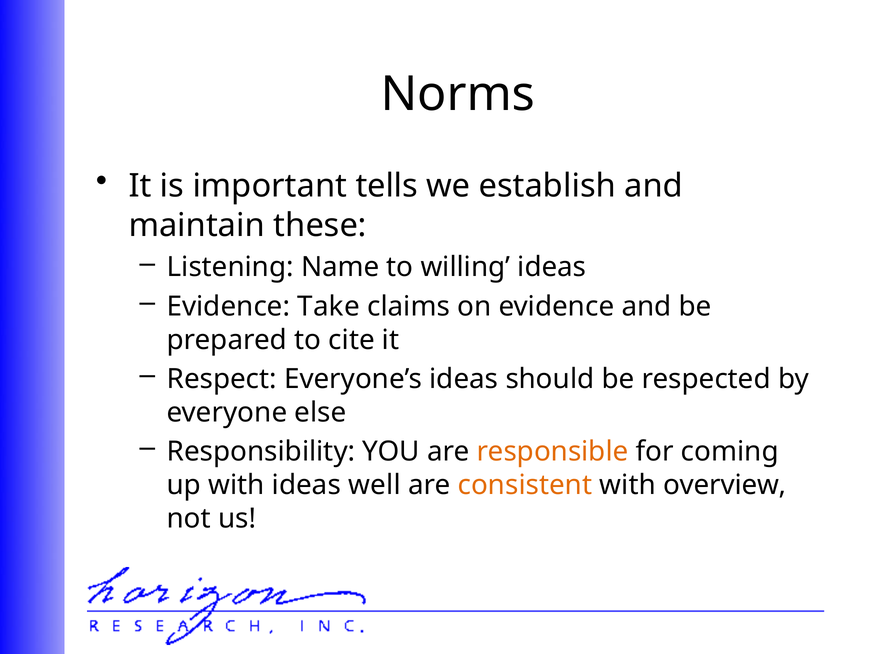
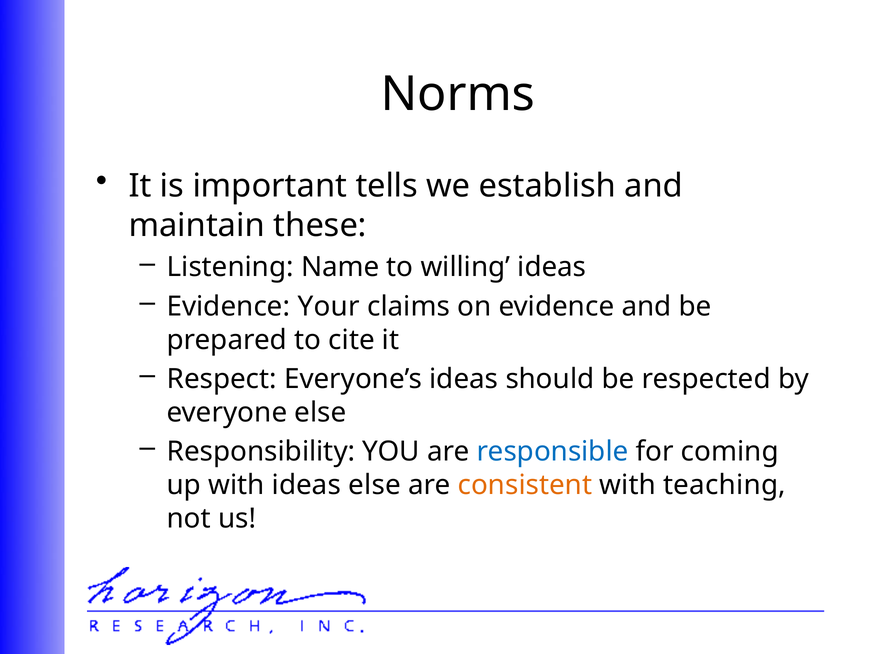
Take: Take -> Your
responsible colour: orange -> blue
ideas well: well -> else
overview: overview -> teaching
